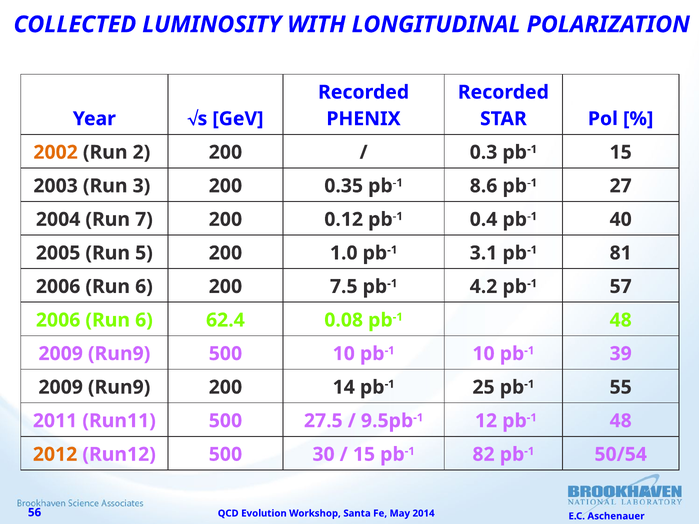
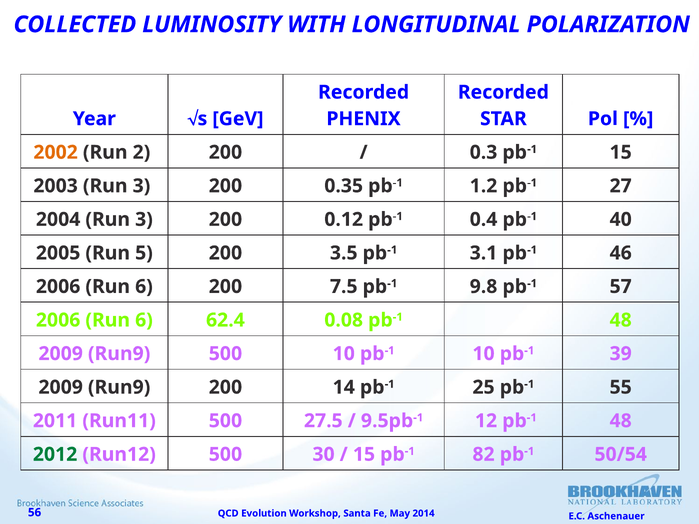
8.6: 8.6 -> 1.2
2004 Run 7: 7 -> 3
1.0: 1.0 -> 3.5
81: 81 -> 46
4.2: 4.2 -> 9.8
2012 colour: orange -> green
